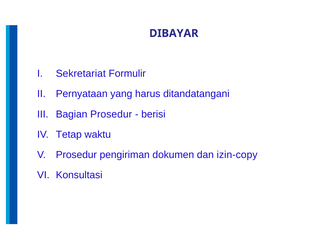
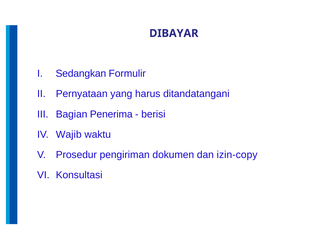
Sekretariat: Sekretariat -> Sedangkan
Bagian Prosedur: Prosedur -> Penerima
Tetap: Tetap -> Wajib
